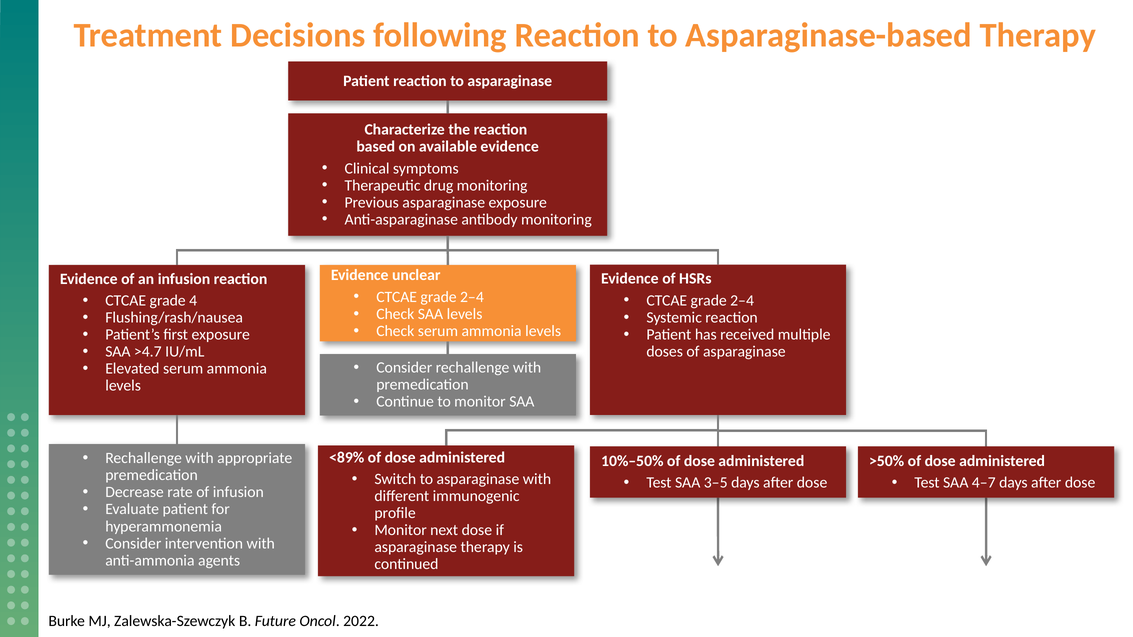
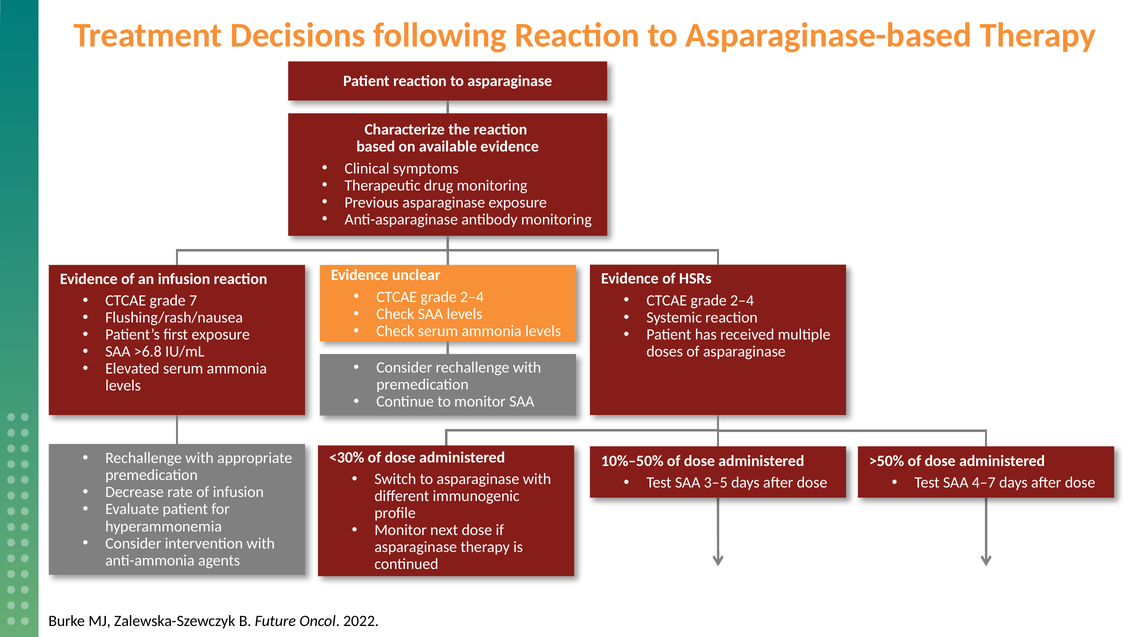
4: 4 -> 7
>4.7: >4.7 -> >6.8
<89%: <89% -> <30%
